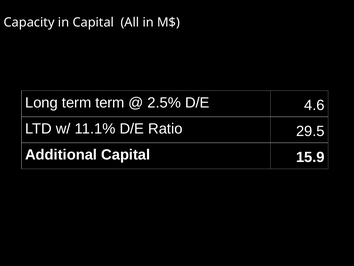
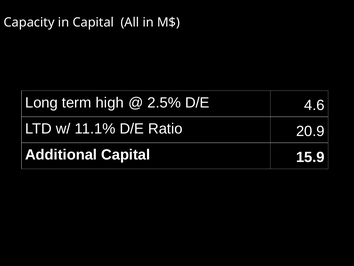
term term: term -> high
29.5: 29.5 -> 20.9
